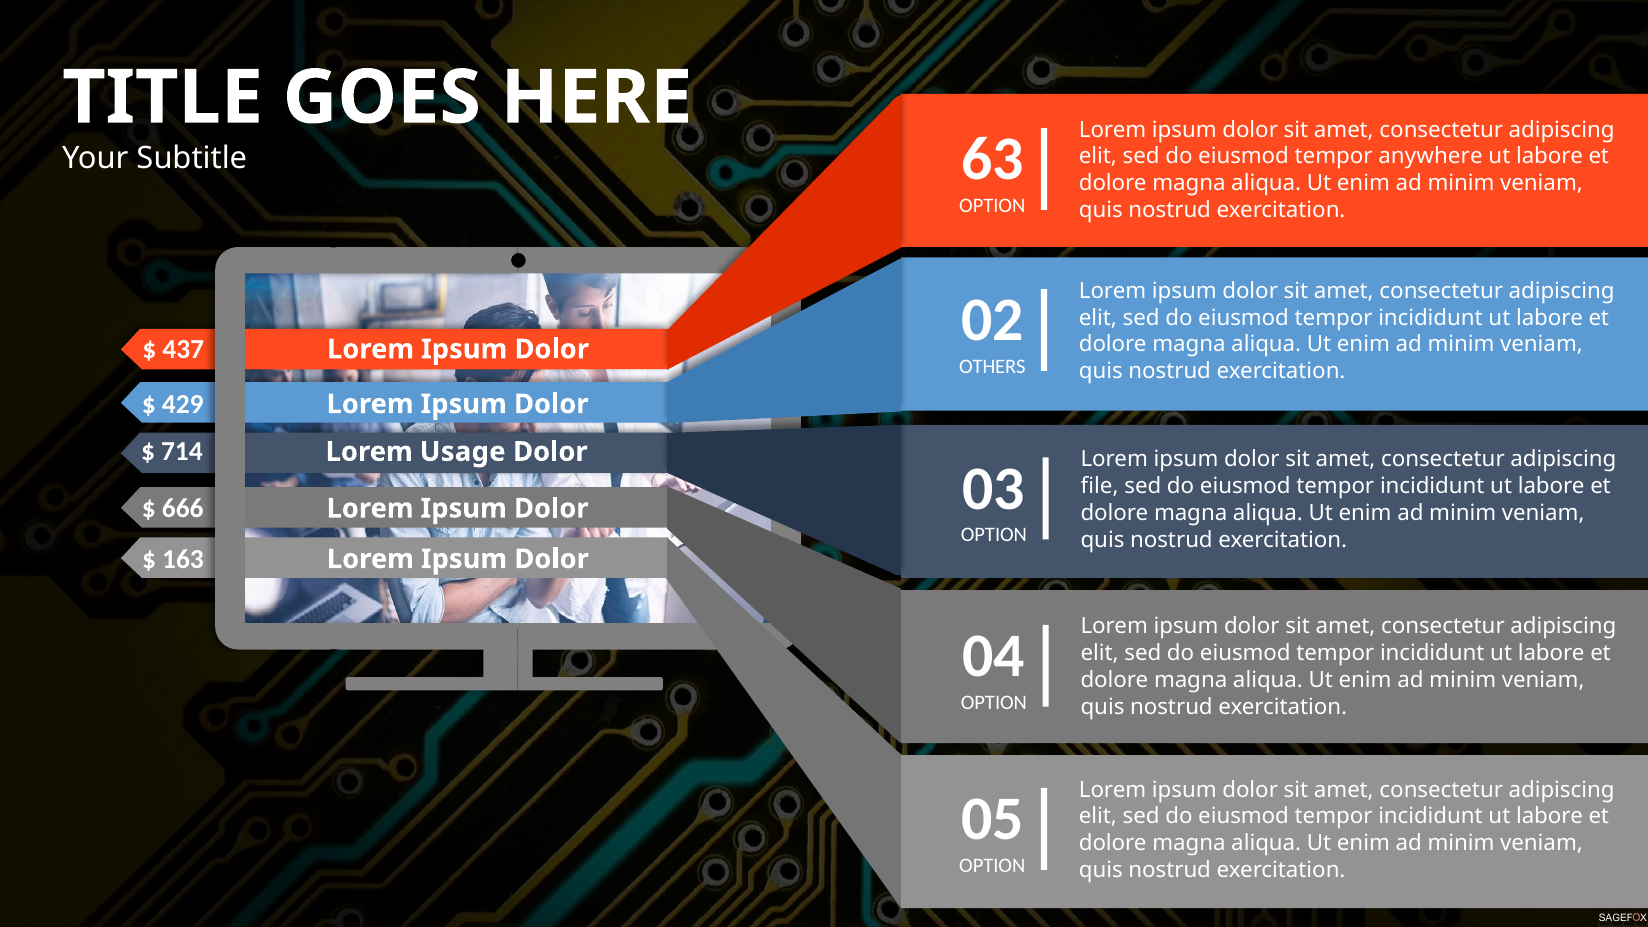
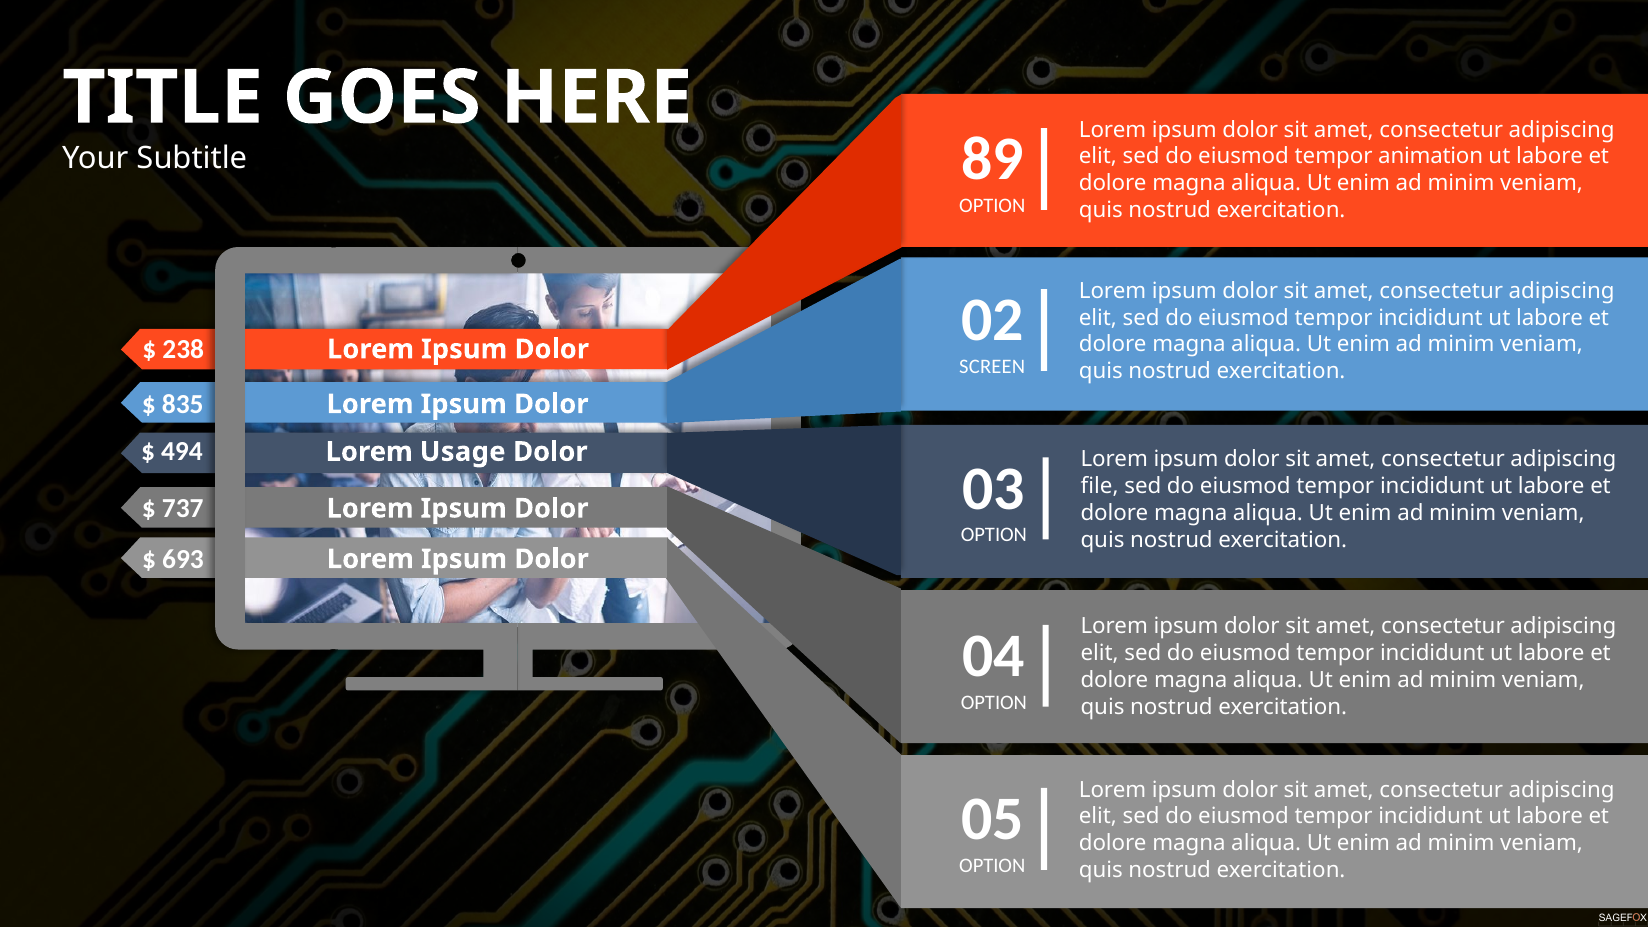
63: 63 -> 89
anywhere: anywhere -> animation
437: 437 -> 238
OTHERS: OTHERS -> SCREEN
429: 429 -> 835
714: 714 -> 494
666: 666 -> 737
163: 163 -> 693
